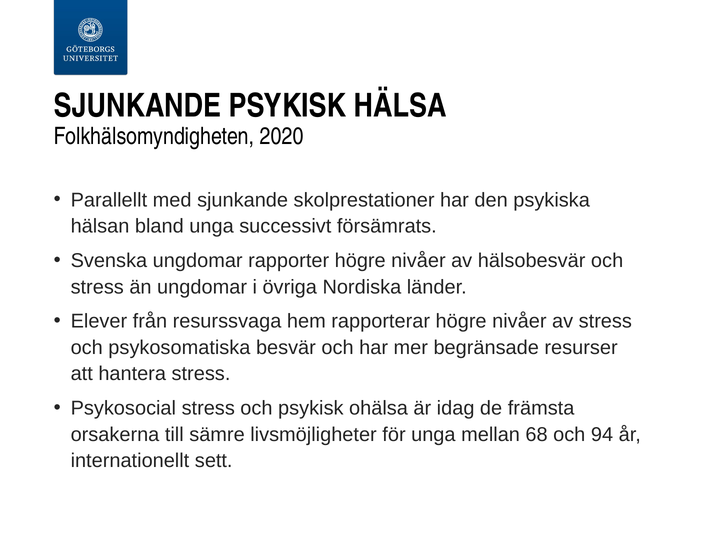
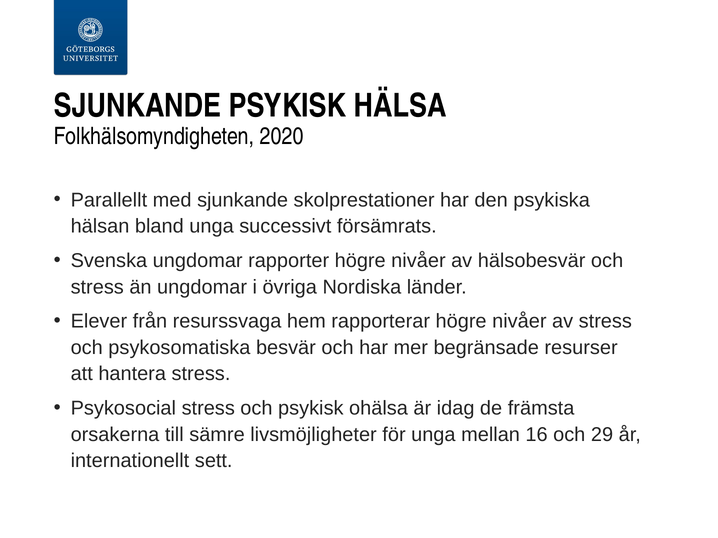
68: 68 -> 16
94: 94 -> 29
